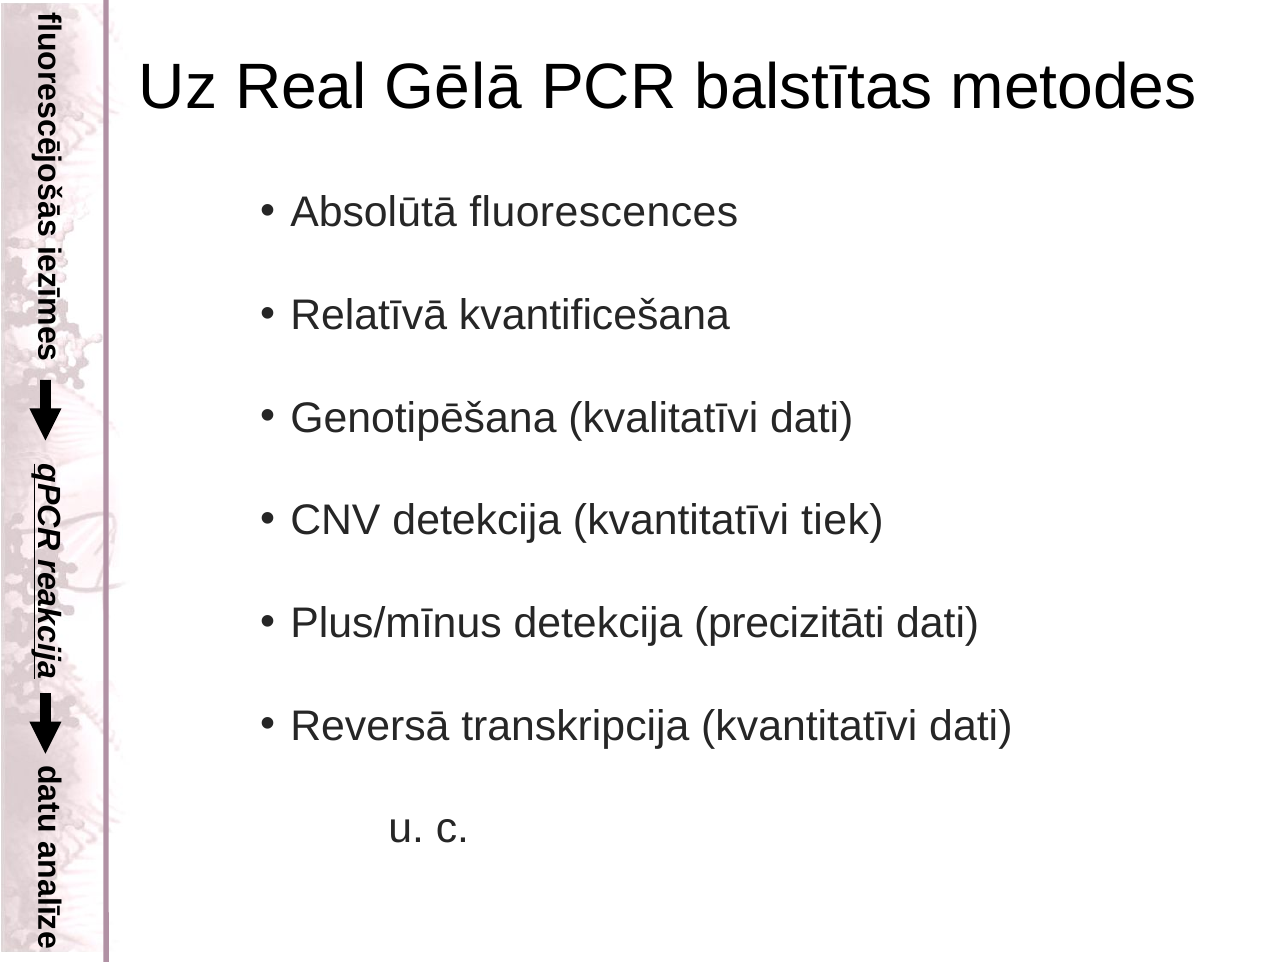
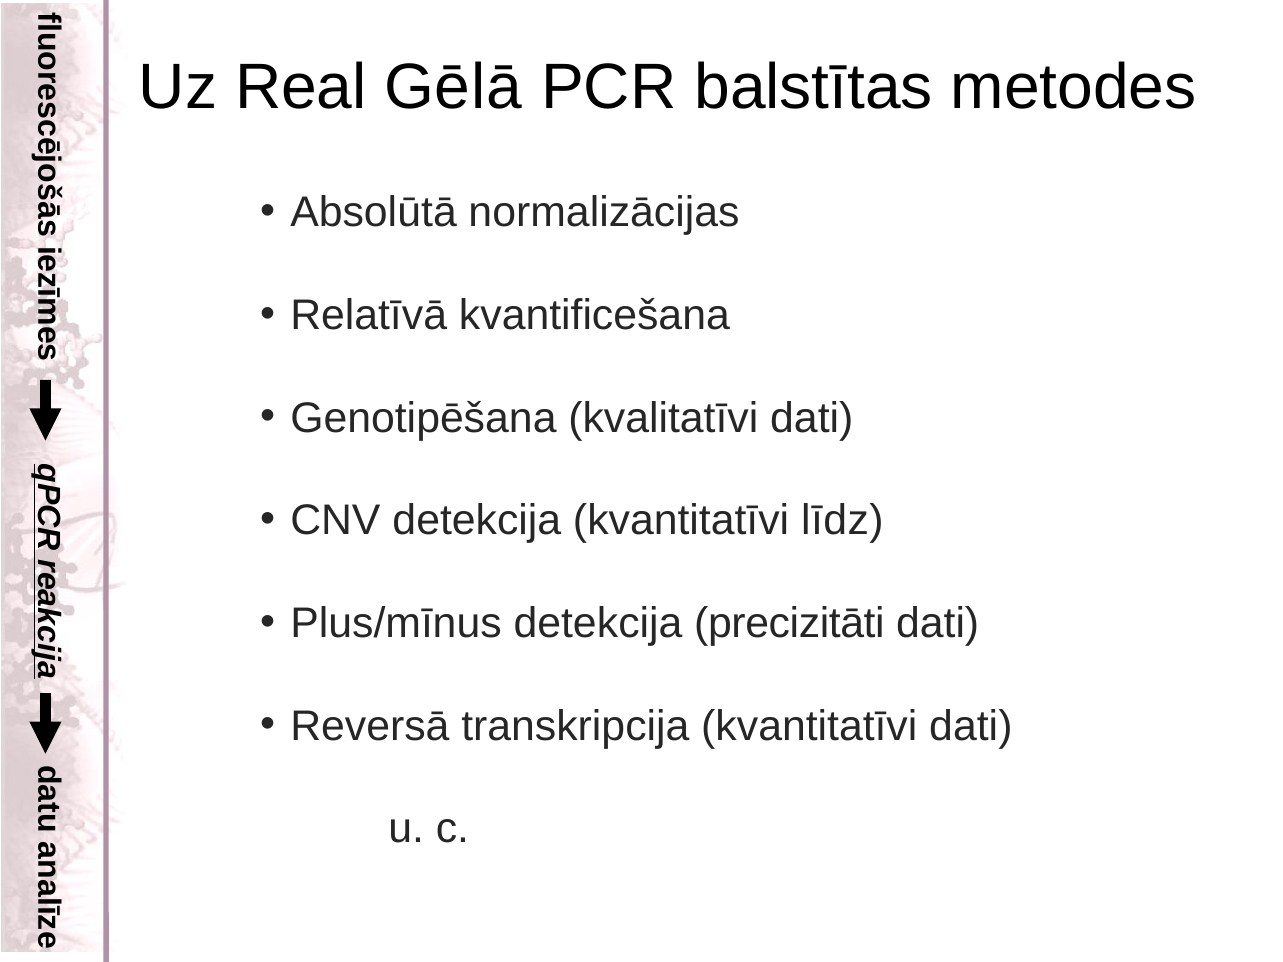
fluorescences: fluorescences -> normalizācijas
tiek: tiek -> līdz
